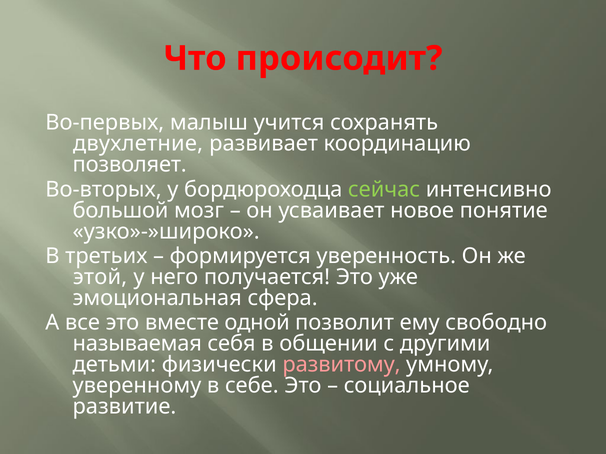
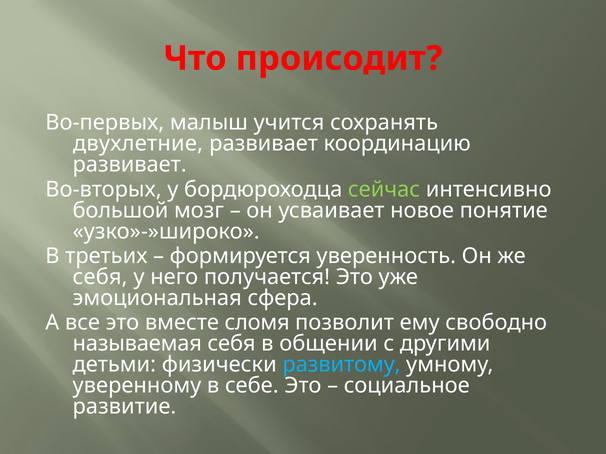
позволяет at (130, 165): позволяет -> развивает
этой at (100, 277): этой -> себя
одной: одной -> сломя
развитому colour: pink -> light blue
